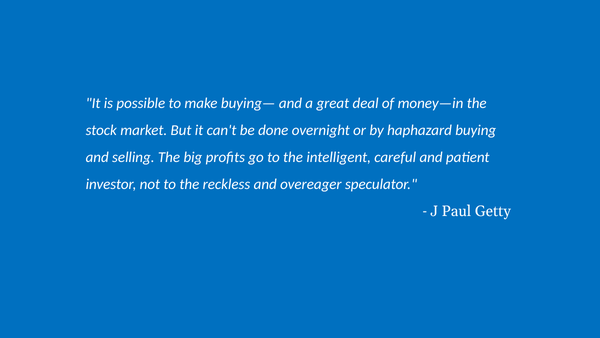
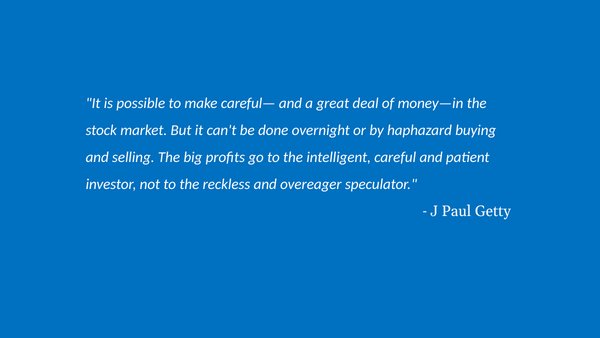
buying—: buying— -> careful—
